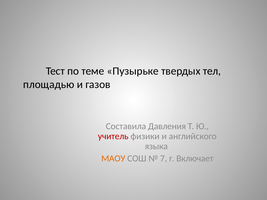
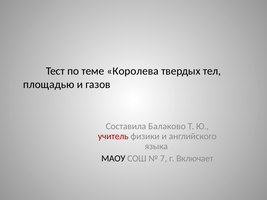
Пузырьке: Пузырьке -> Королева
Давления: Давления -> Балаково
МАОУ colour: orange -> black
